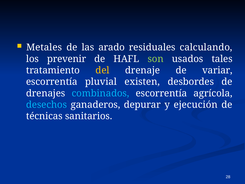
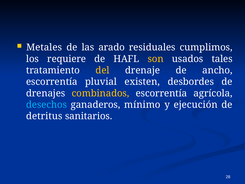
calculando: calculando -> cumplimos
prevenir: prevenir -> requiere
son colour: light green -> yellow
variar: variar -> ancho
combinados colour: light blue -> yellow
depurar: depurar -> mínimo
técnicas: técnicas -> detritus
